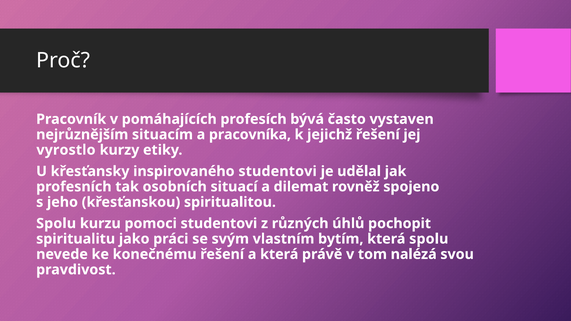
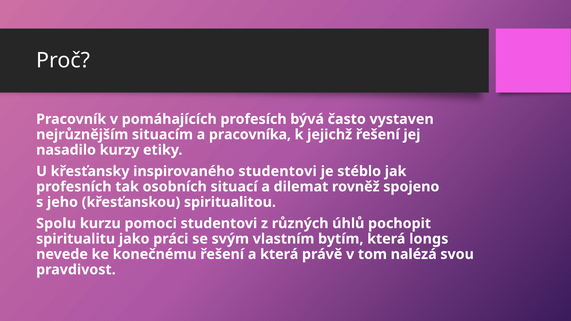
vyrostlo: vyrostlo -> nasadilo
udělal: udělal -> stéblo
která spolu: spolu -> longs
